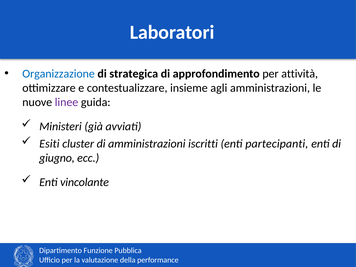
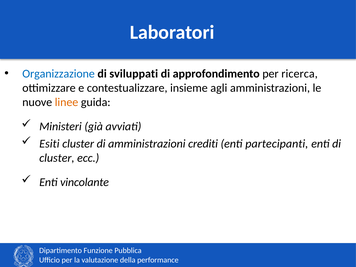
strategica: strategica -> sviluppati
attività: attività -> ricerca
linee colour: purple -> orange
iscritti: iscritti -> crediti
giugno at (57, 158): giugno -> cluster
